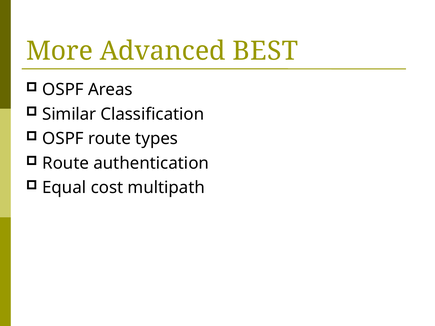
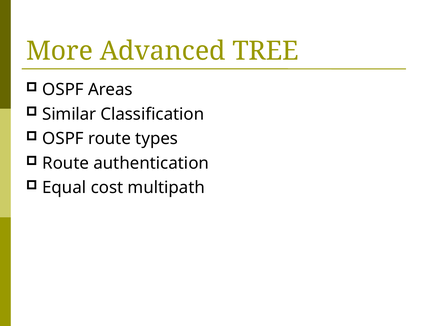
BEST: BEST -> TREE
